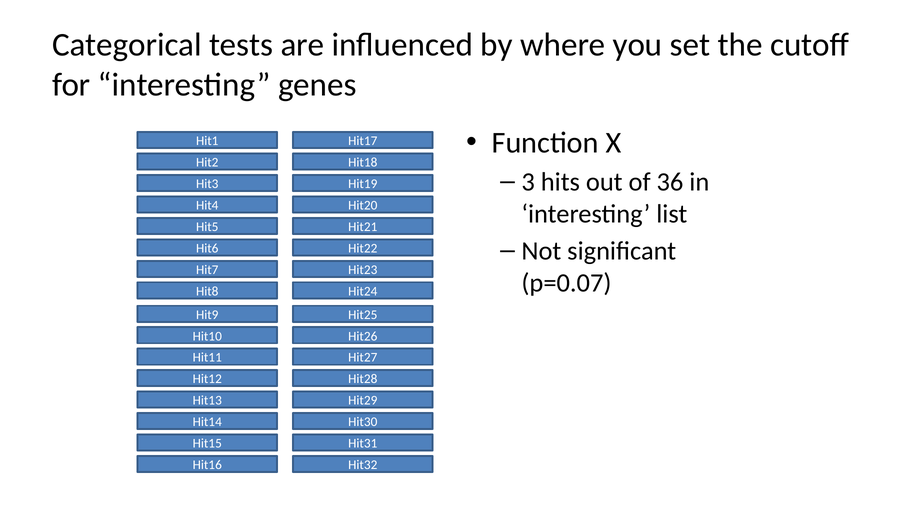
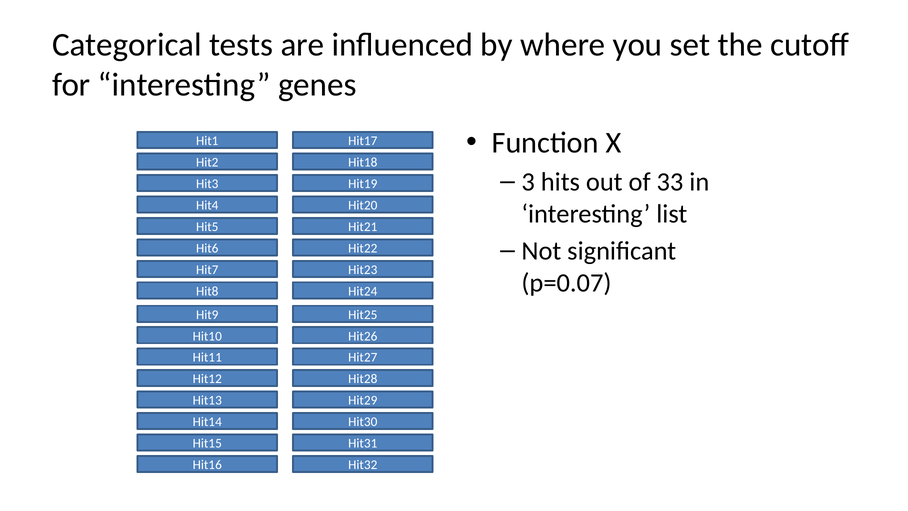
36: 36 -> 33
